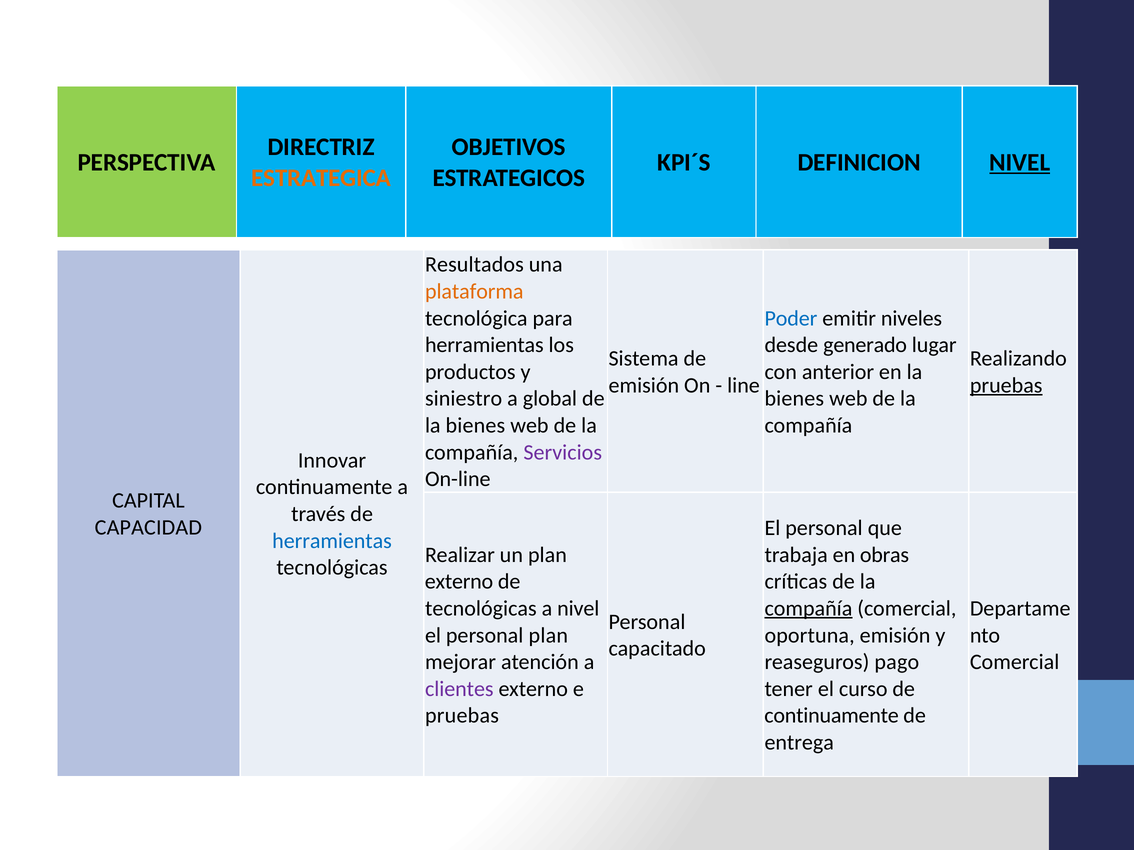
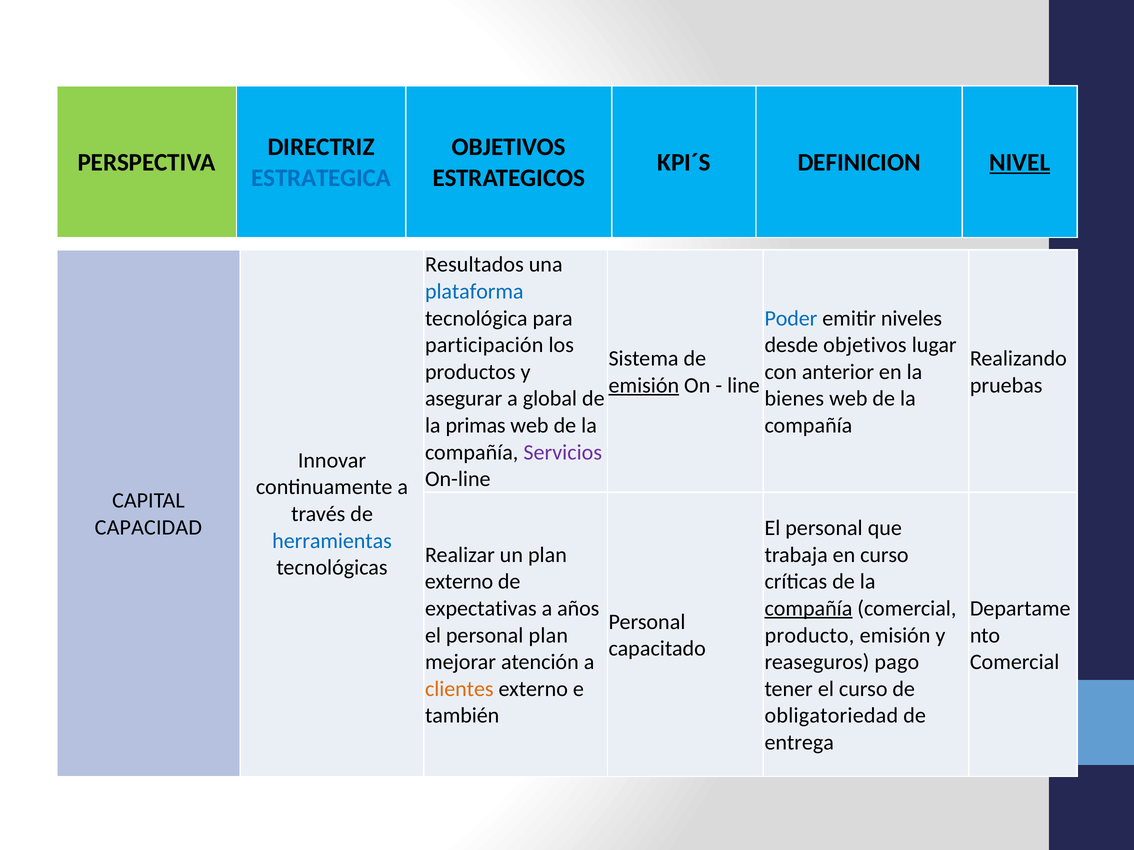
ESTRATEGICA colour: orange -> blue
plataforma colour: orange -> blue
herramientas at (484, 345): herramientas -> participación
desde generado: generado -> objetivos
emisión at (644, 386) underline: none -> present
pruebas at (1006, 386) underline: present -> none
siniestro: siniestro -> asegurar
bienes at (475, 426): bienes -> primas
en obras: obras -> curso
tecnológicas at (481, 609): tecnológicas -> expectativas
a nivel: nivel -> años
oportuna: oportuna -> producto
clientes colour: purple -> orange
pruebas at (462, 716): pruebas -> también
continuamente at (832, 716): continuamente -> obligatoriedad
